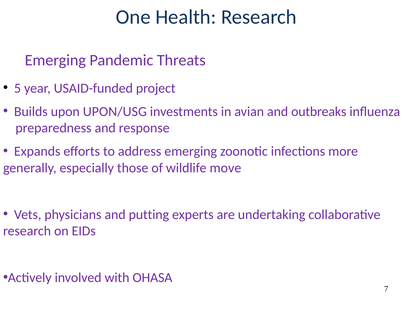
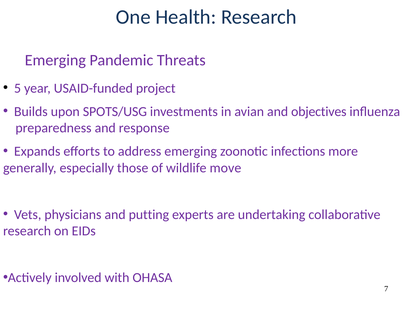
UPON/USG: UPON/USG -> SPOTS/USG
outbreaks: outbreaks -> objectives
